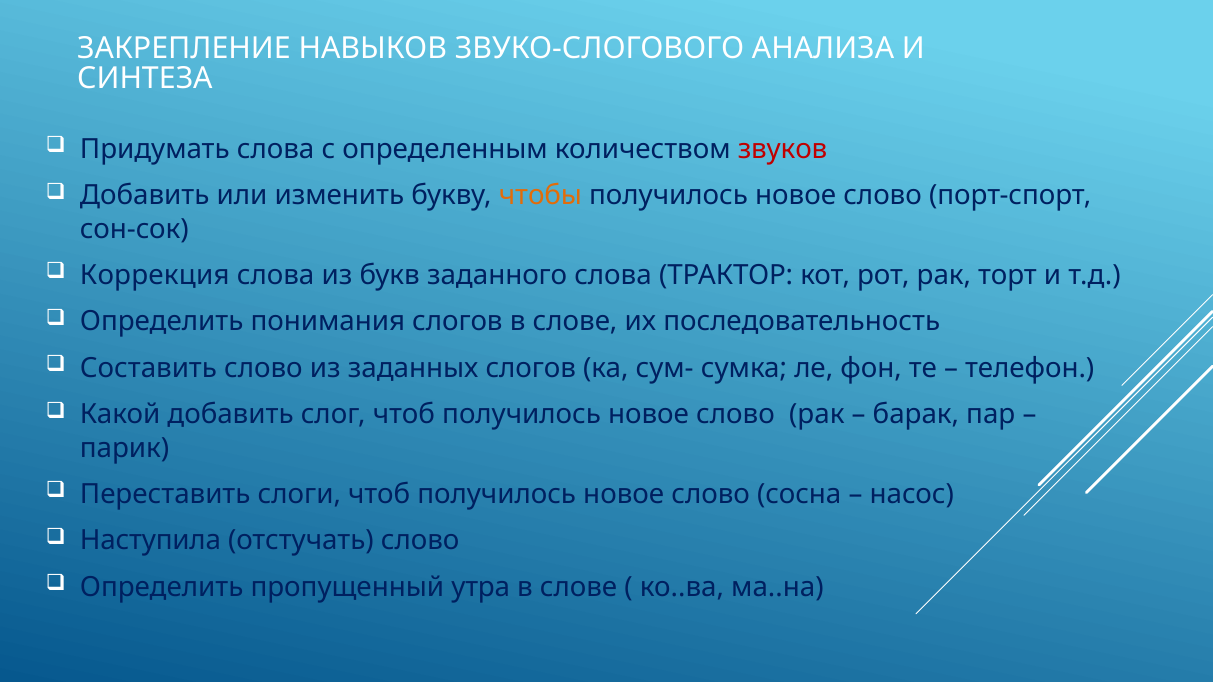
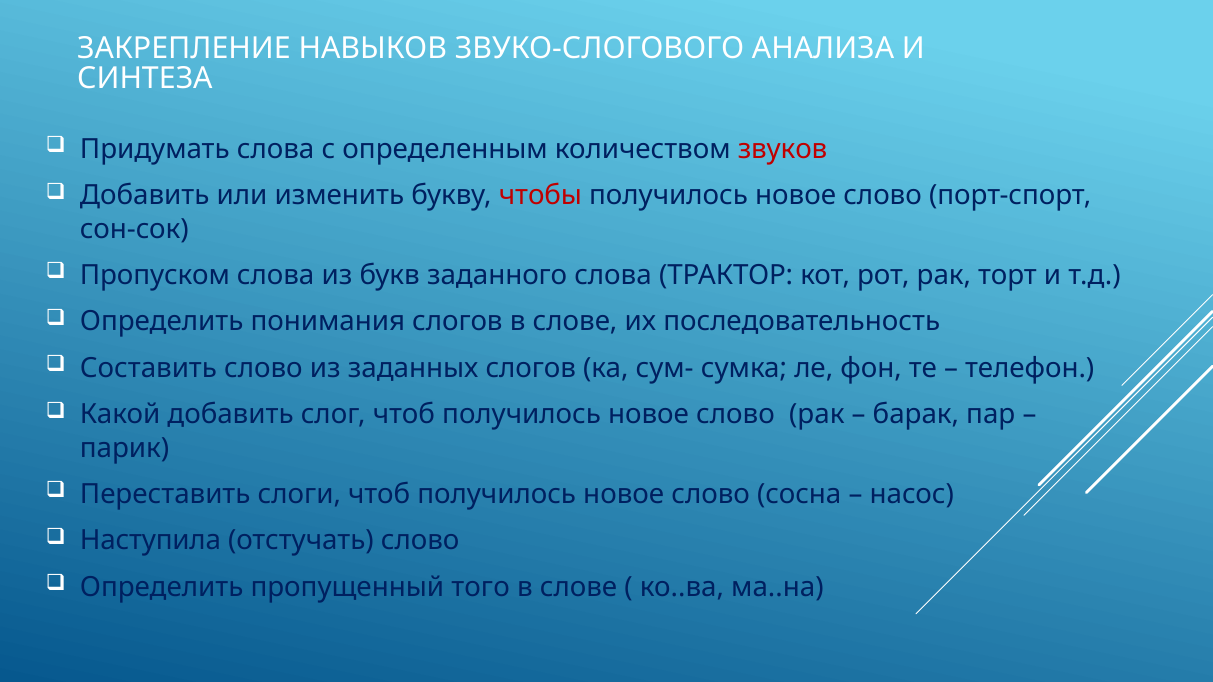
чтобы colour: orange -> red
Коррекция: Коррекция -> Пропуском
утра: утра -> того
